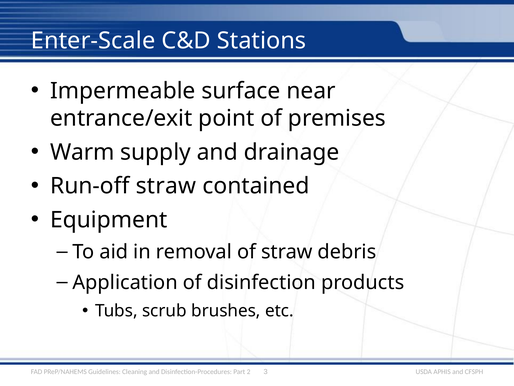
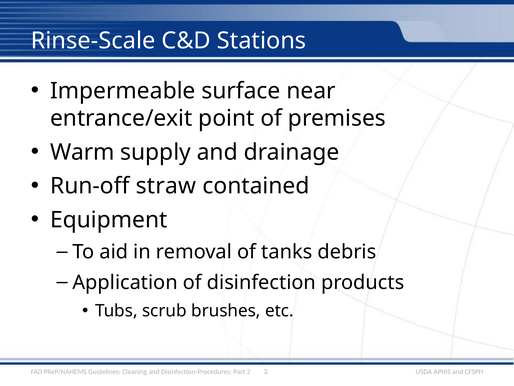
Enter-Scale: Enter-Scale -> Rinse-Scale
of straw: straw -> tanks
